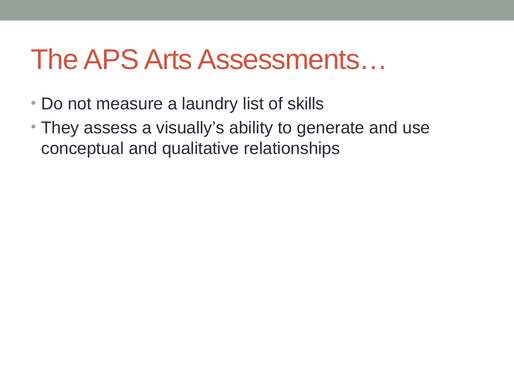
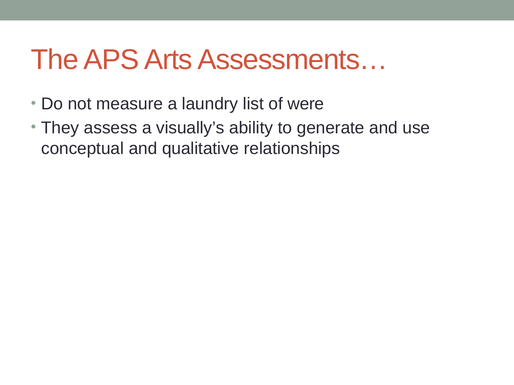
skills: skills -> were
